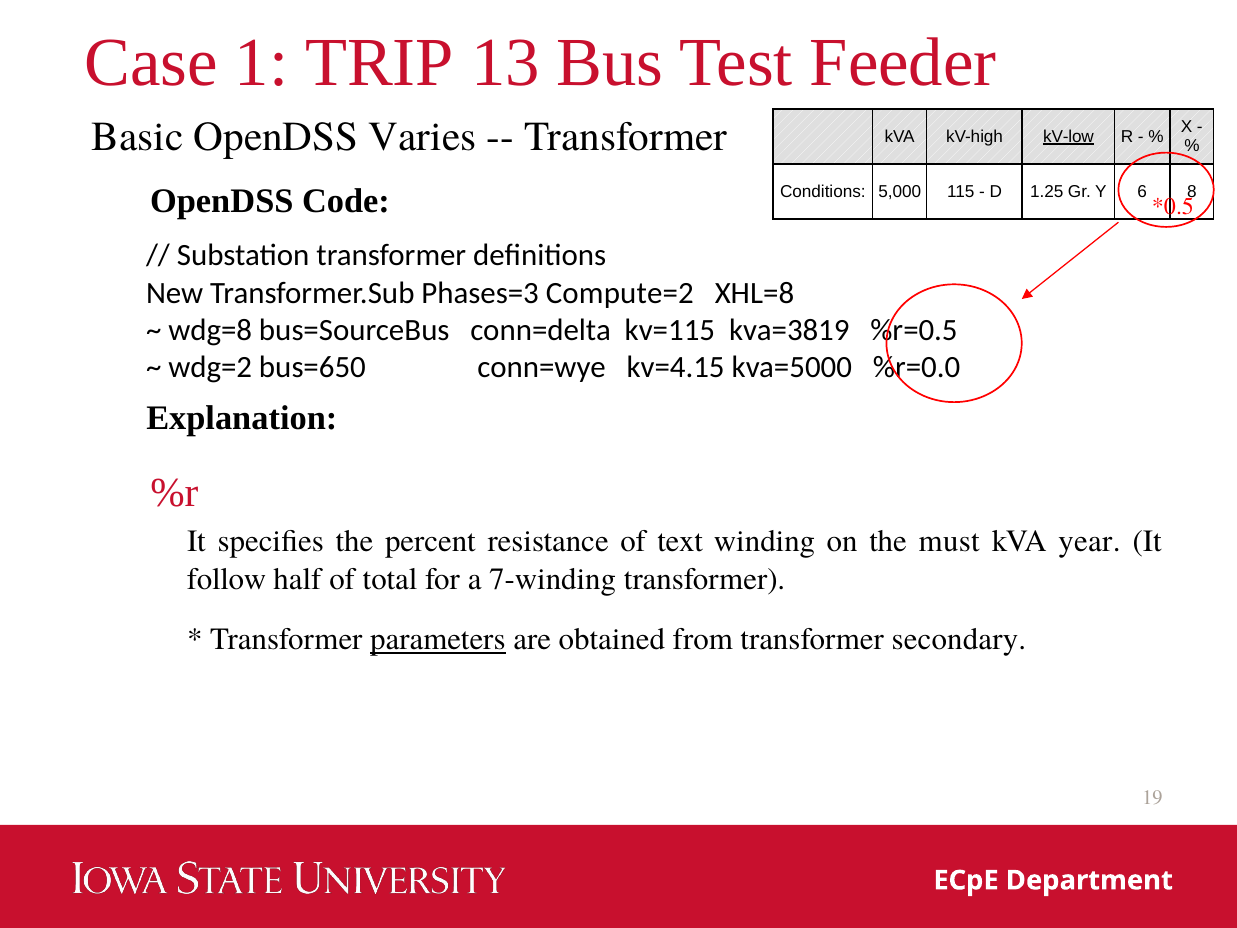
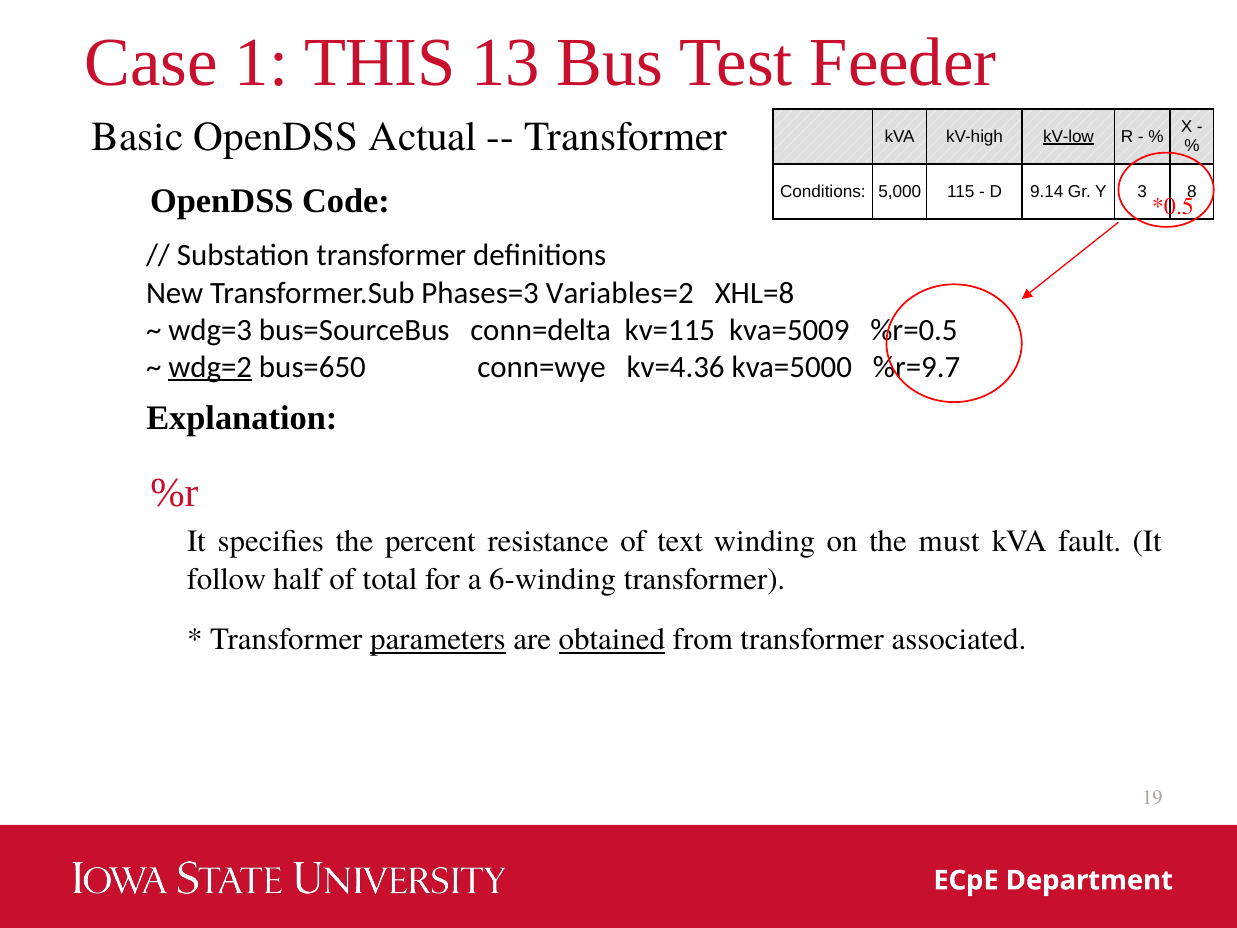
TRIP: TRIP -> THIS
Varies: Varies -> Actual
1.25: 1.25 -> 9.14
6: 6 -> 3
Compute=2: Compute=2 -> Variables=2
wdg=8: wdg=8 -> wdg=3
kva=3819: kva=3819 -> kva=5009
wdg=2 underline: none -> present
kv=4.15: kv=4.15 -> kv=4.36
%r=0.0: %r=0.0 -> %r=9.7
year: year -> fault
7-winding: 7-winding -> 6-winding
obtained underline: none -> present
secondary: secondary -> associated
